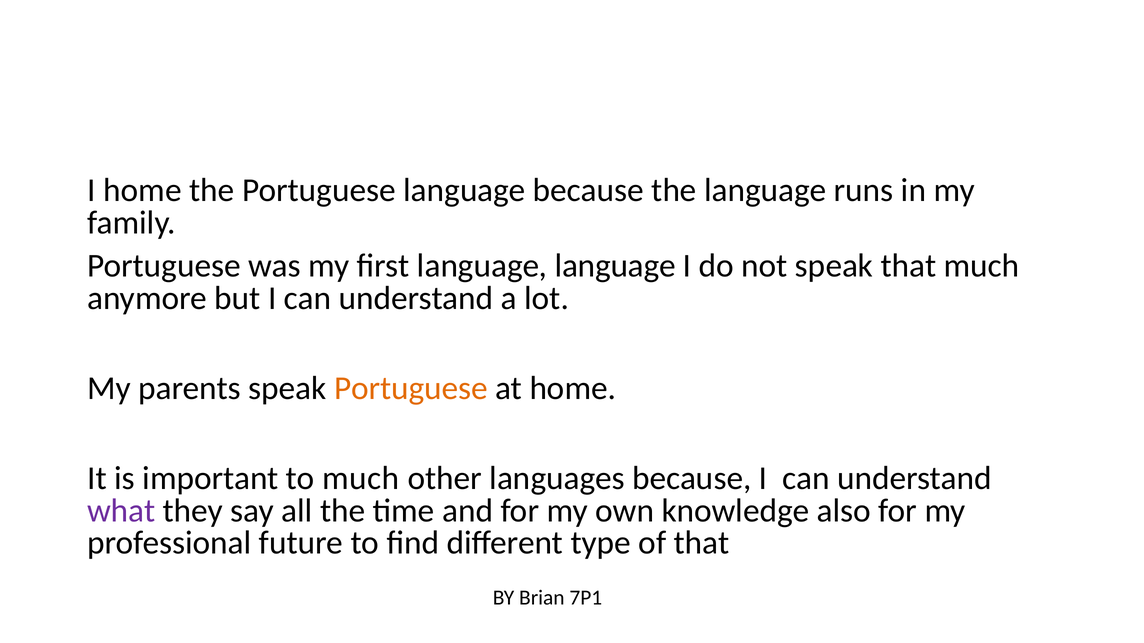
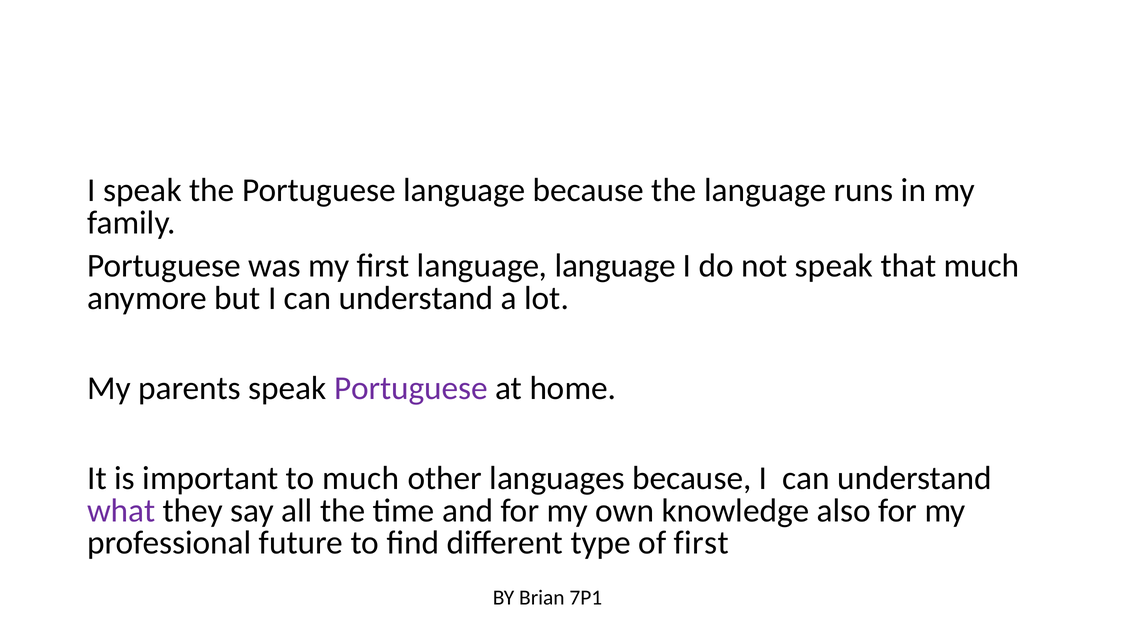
I home: home -> speak
Portuguese at (411, 389) colour: orange -> purple
of that: that -> first
